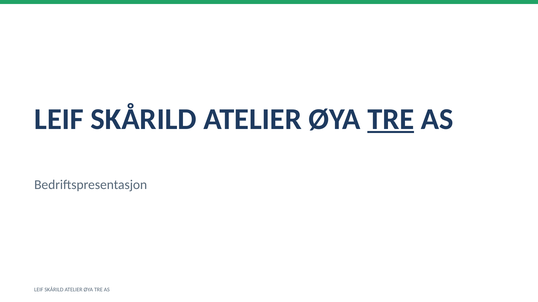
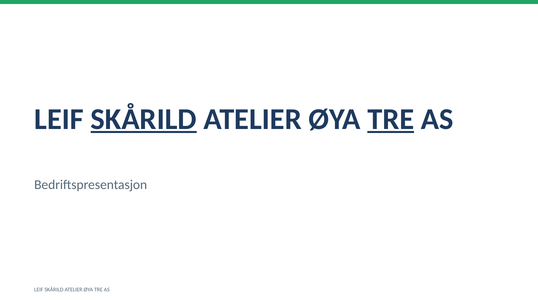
SKÅRILD at (144, 119) underline: none -> present
